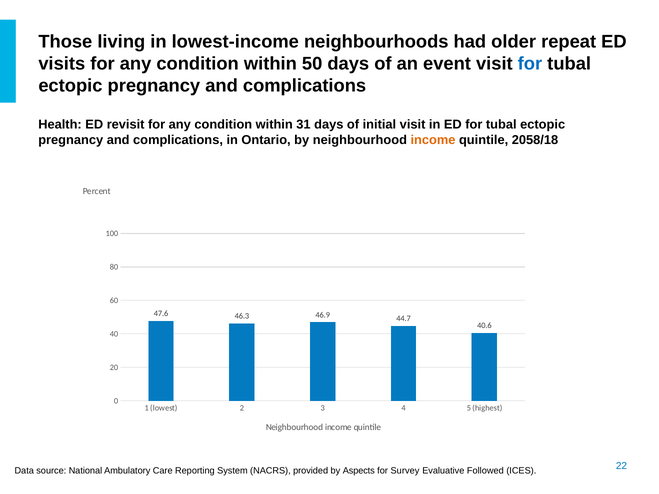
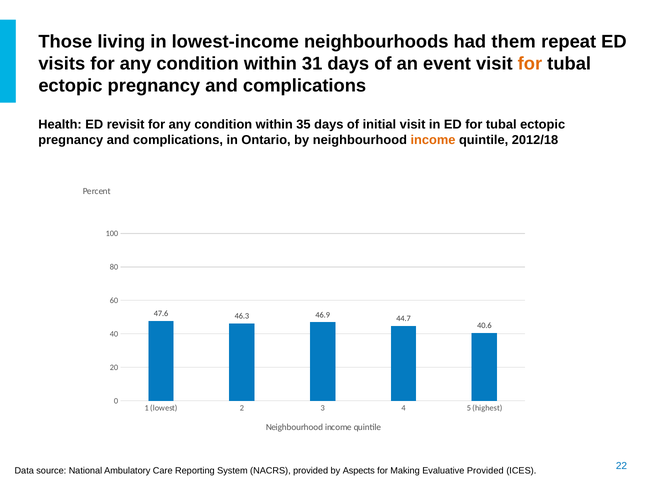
older: older -> them
50: 50 -> 31
for at (530, 64) colour: blue -> orange
31: 31 -> 35
2058/18: 2058/18 -> 2012/18
Survey: Survey -> Making
Evaluative Followed: Followed -> Provided
